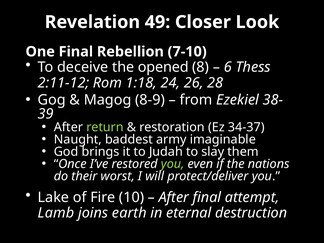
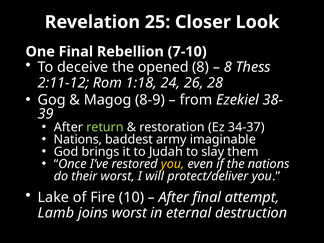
49: 49 -> 25
6 at (228, 67): 6 -> 8
Naught at (78, 139): Naught -> Nations
you at (173, 164) colour: light green -> yellow
joins earth: earth -> worst
